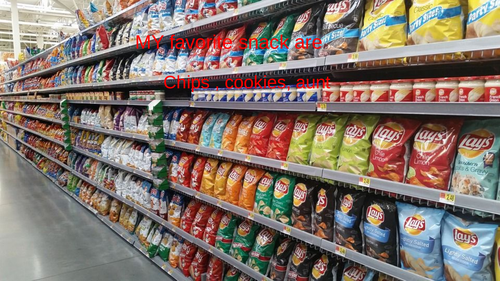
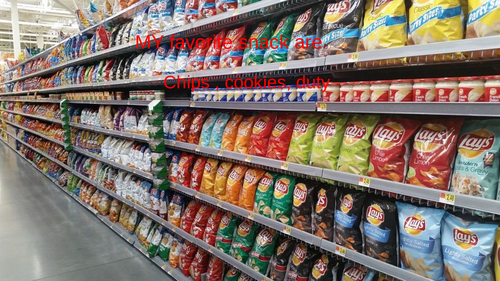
aunt: aunt -> duty
